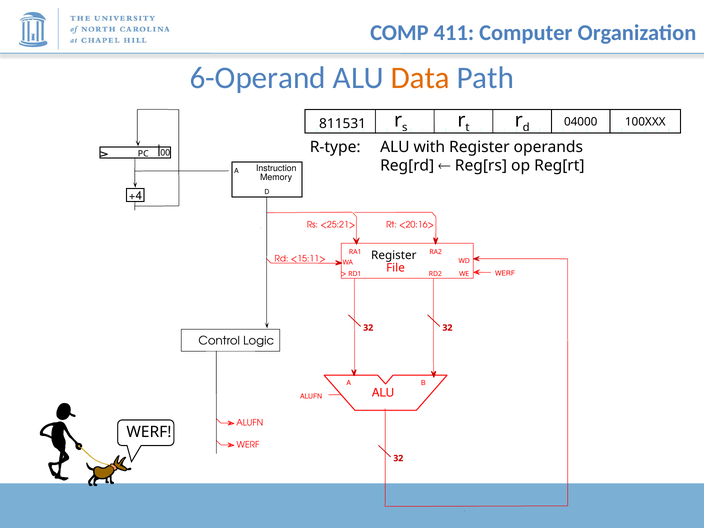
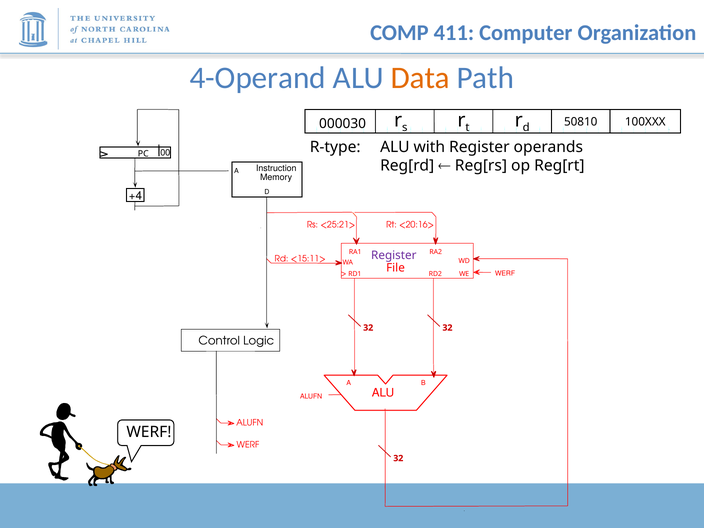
6-Operand: 6-Operand -> 4-Operand
04000: 04000 -> 50810
811531: 811531 -> 000030
Register at (394, 255) colour: black -> purple
